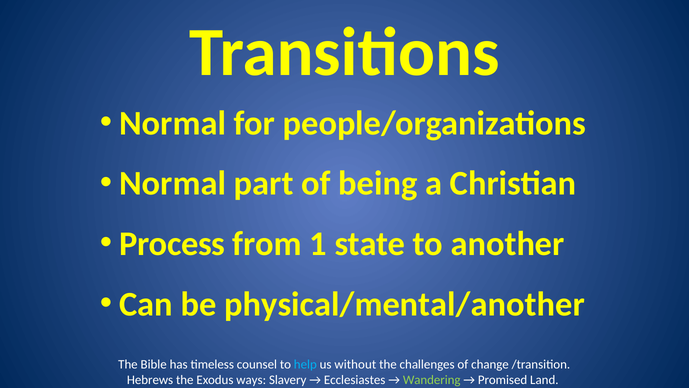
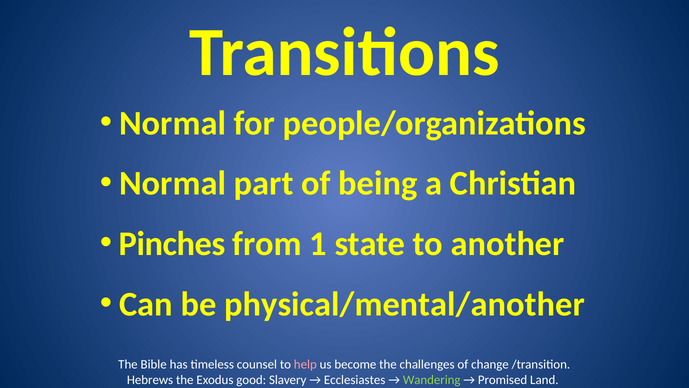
Process: Process -> Pinches
help colour: light blue -> pink
without: without -> become
ways: ways -> good
